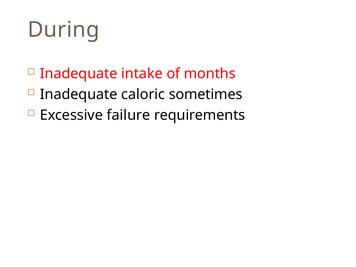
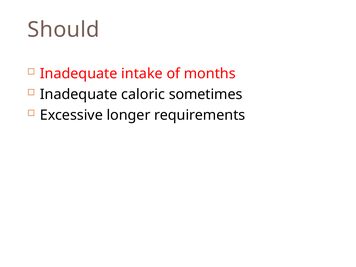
During: During -> Should
failure: failure -> longer
